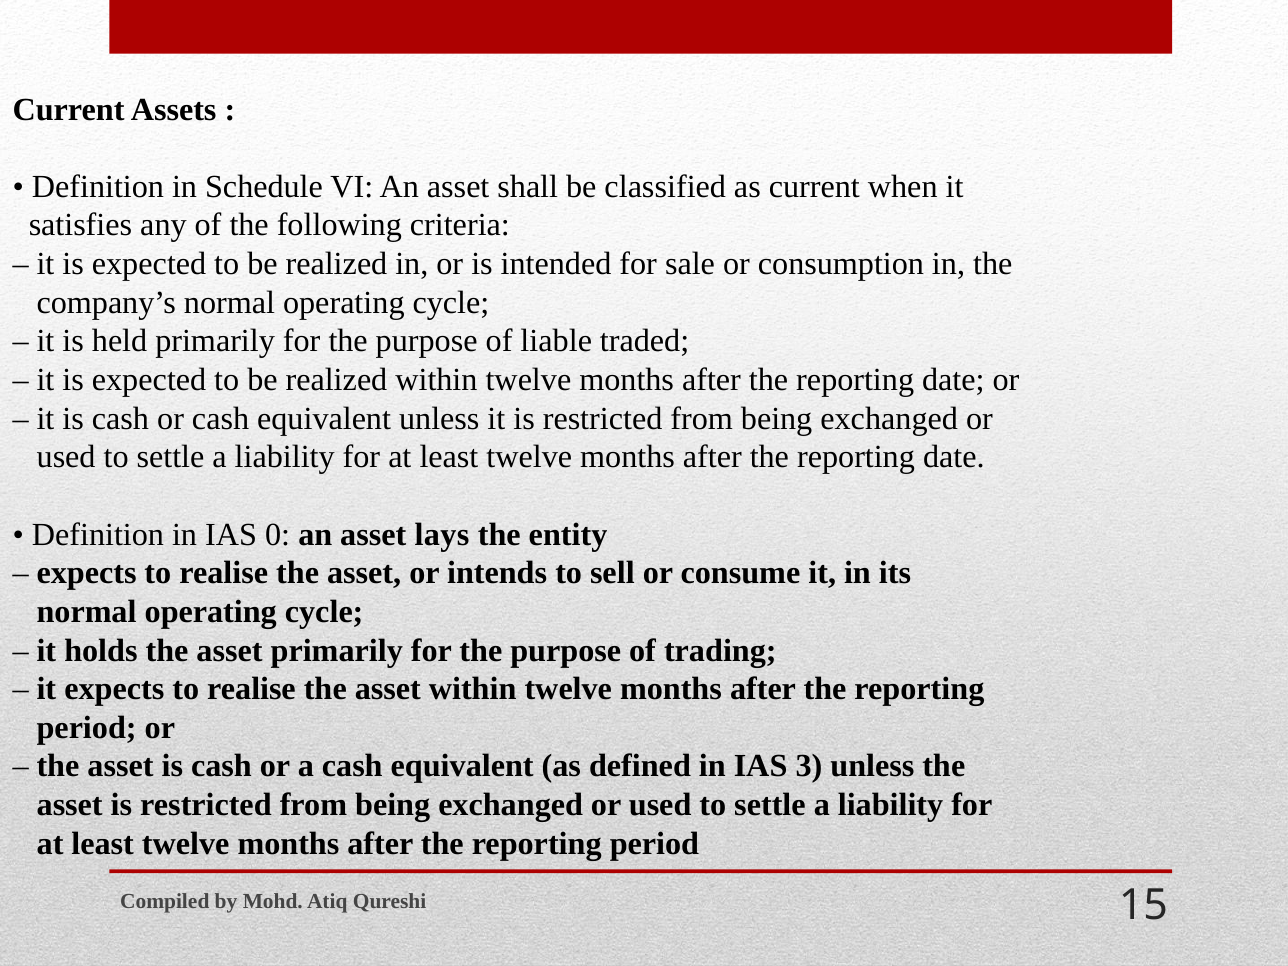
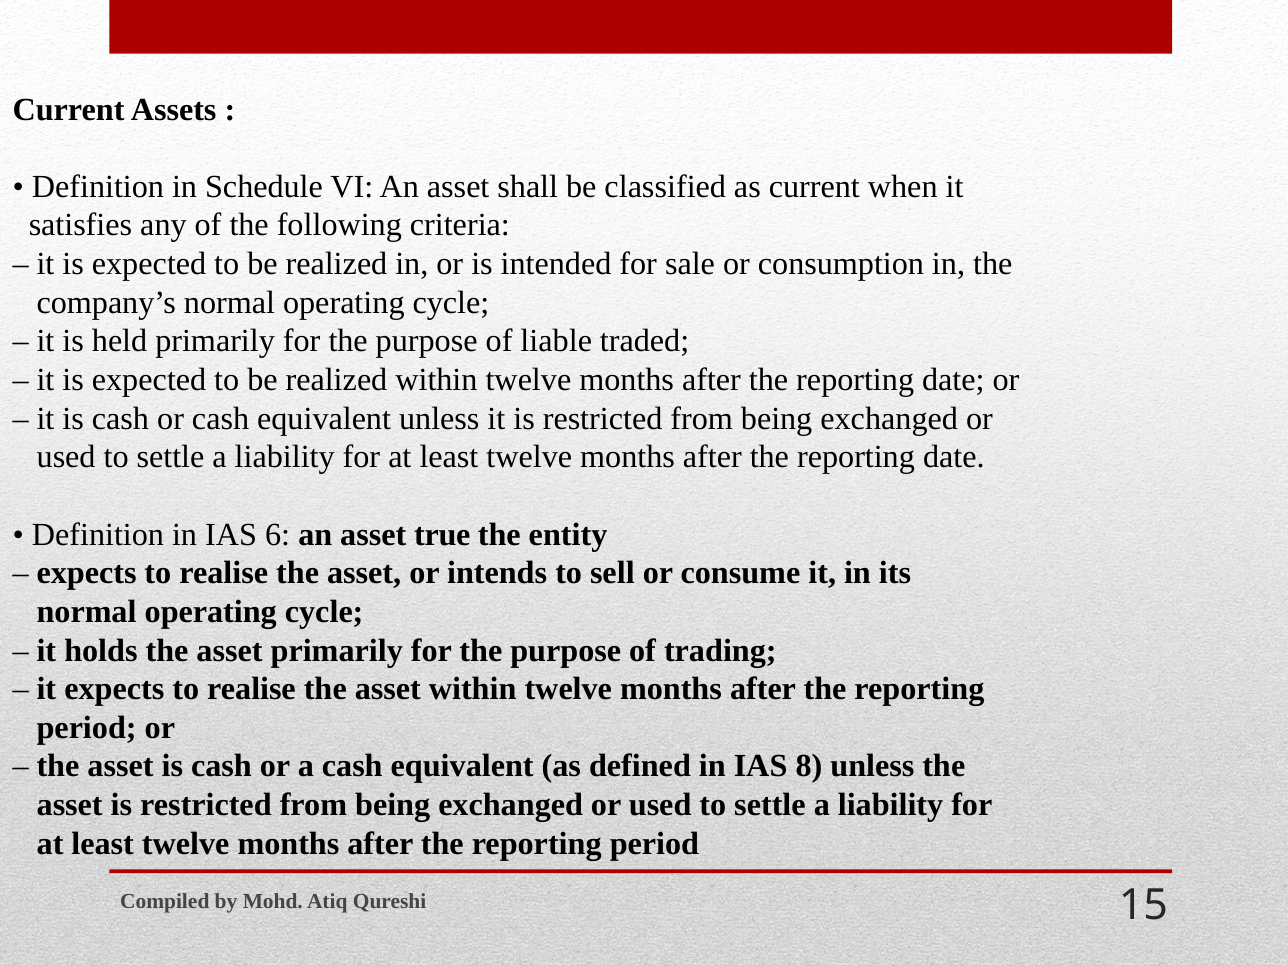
0: 0 -> 6
lays: lays -> true
3: 3 -> 8
